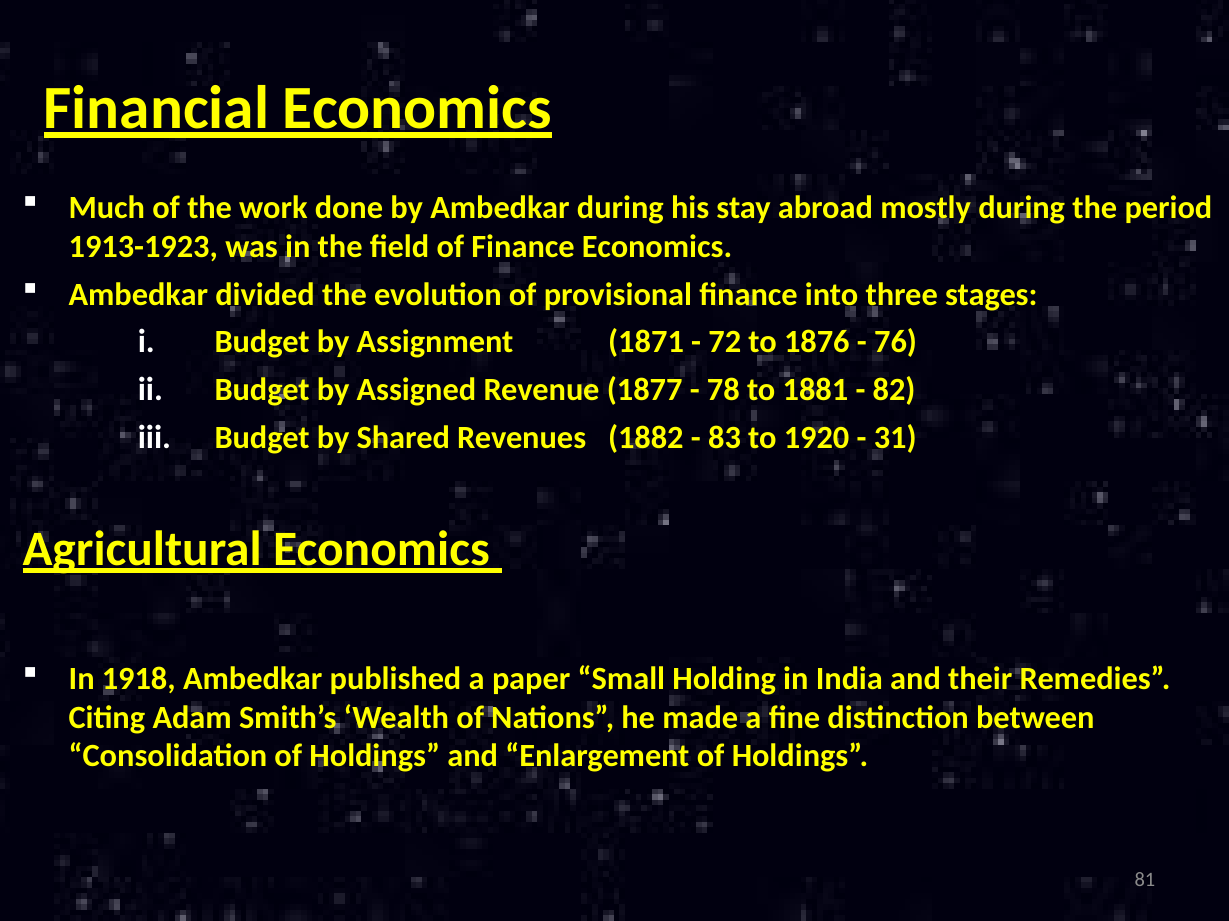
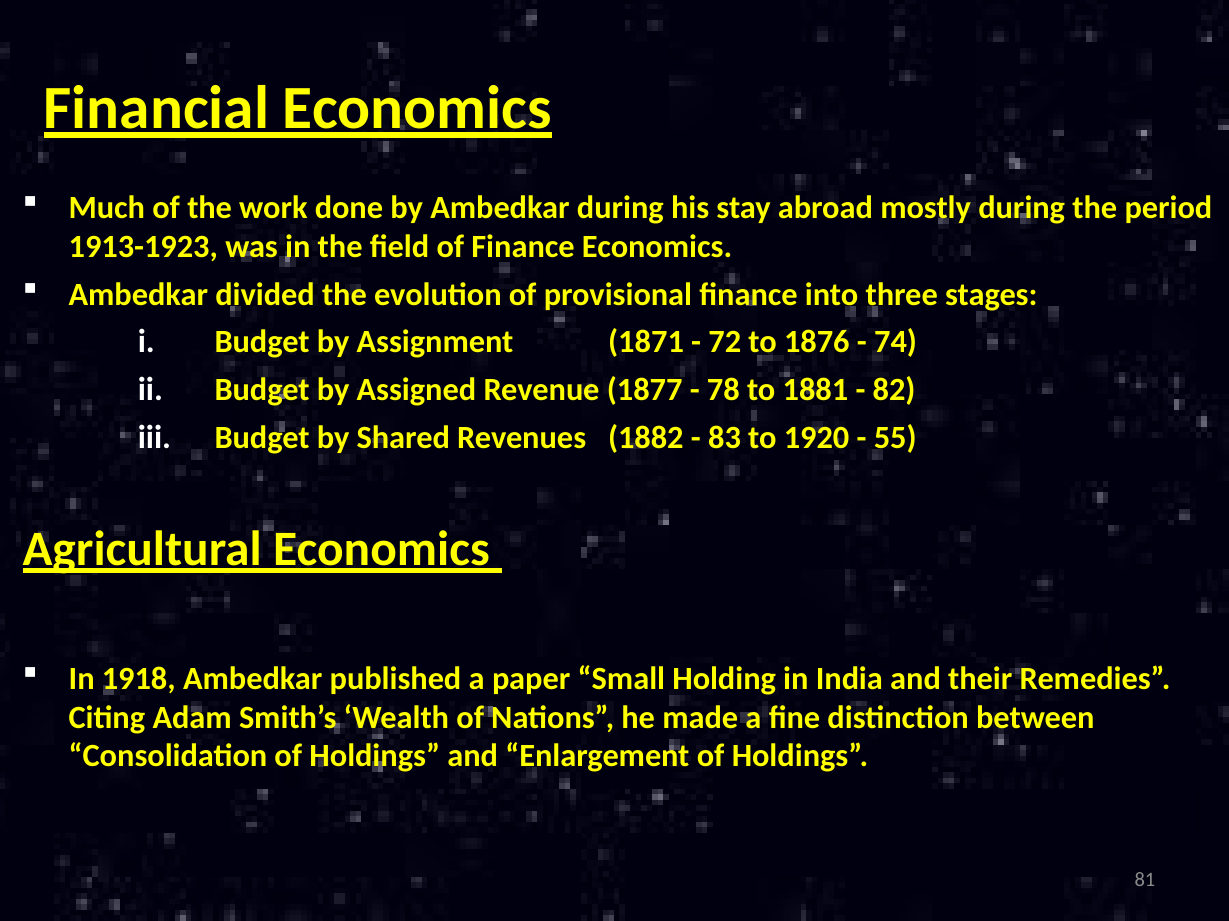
76: 76 -> 74
31: 31 -> 55
